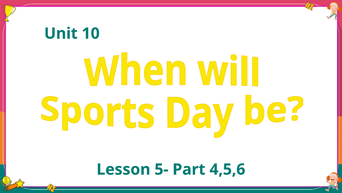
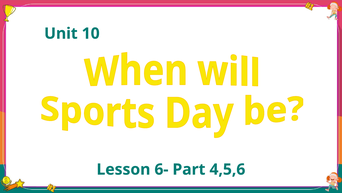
5-: 5- -> 6-
